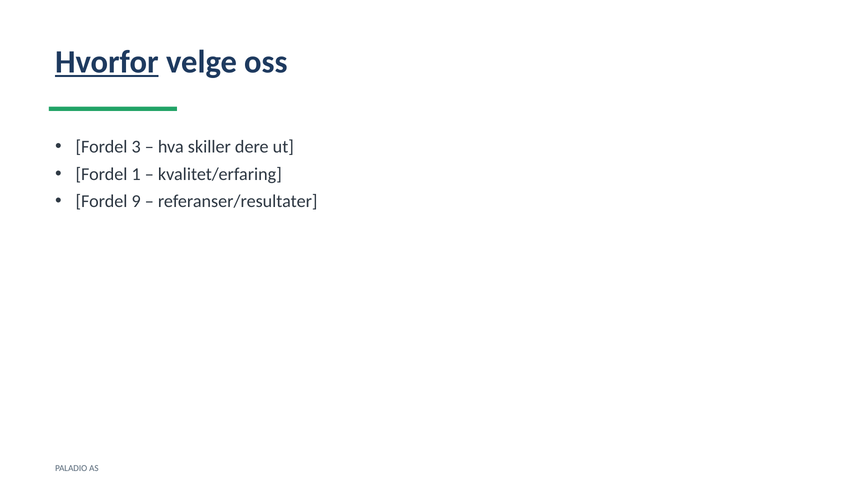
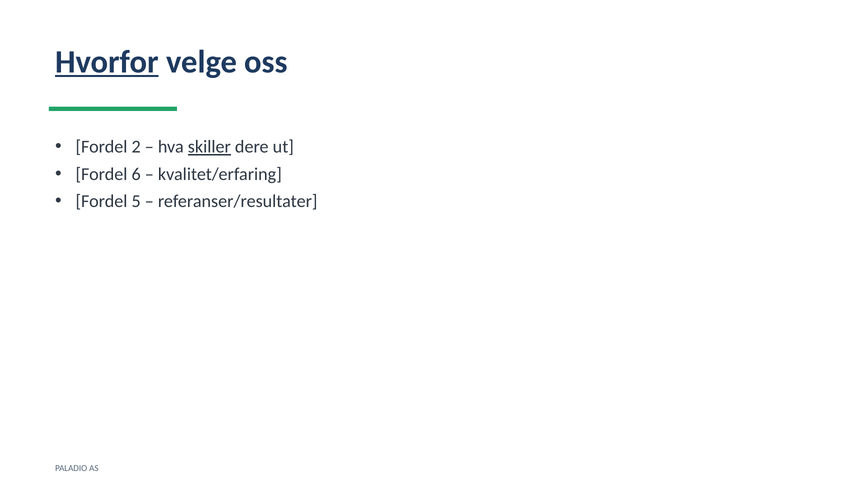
3: 3 -> 2
skiller underline: none -> present
1: 1 -> 6
9: 9 -> 5
